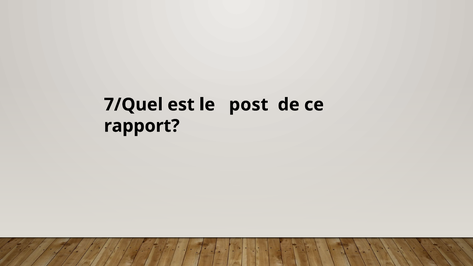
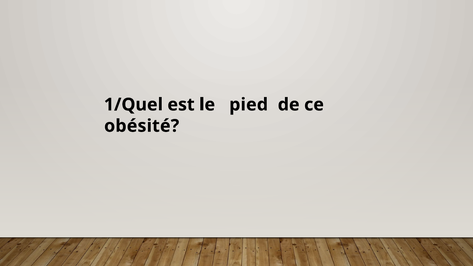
7/Quel: 7/Quel -> 1/Quel
post: post -> pied
rapport: rapport -> obésité
